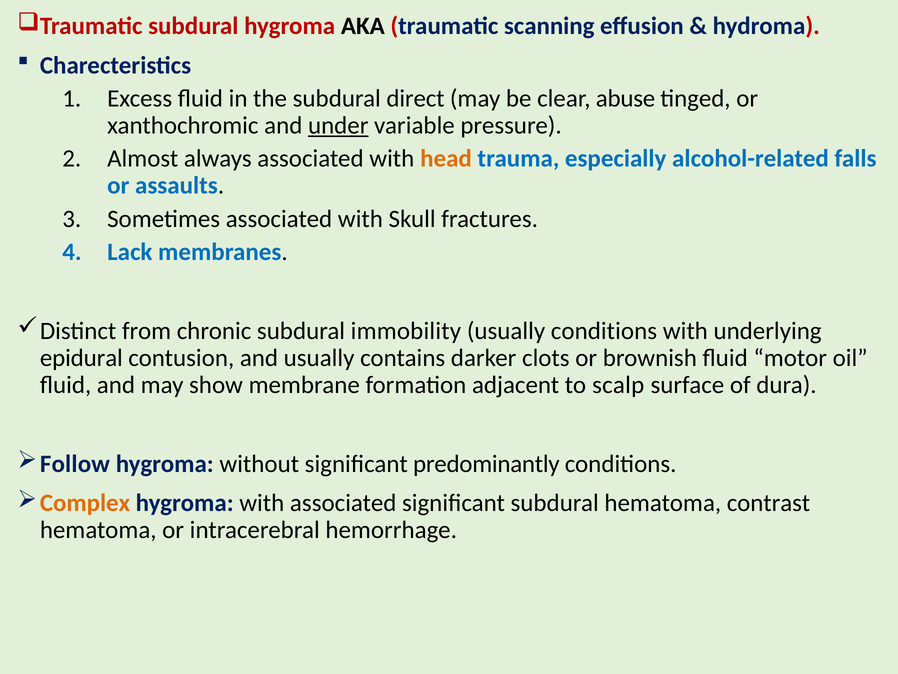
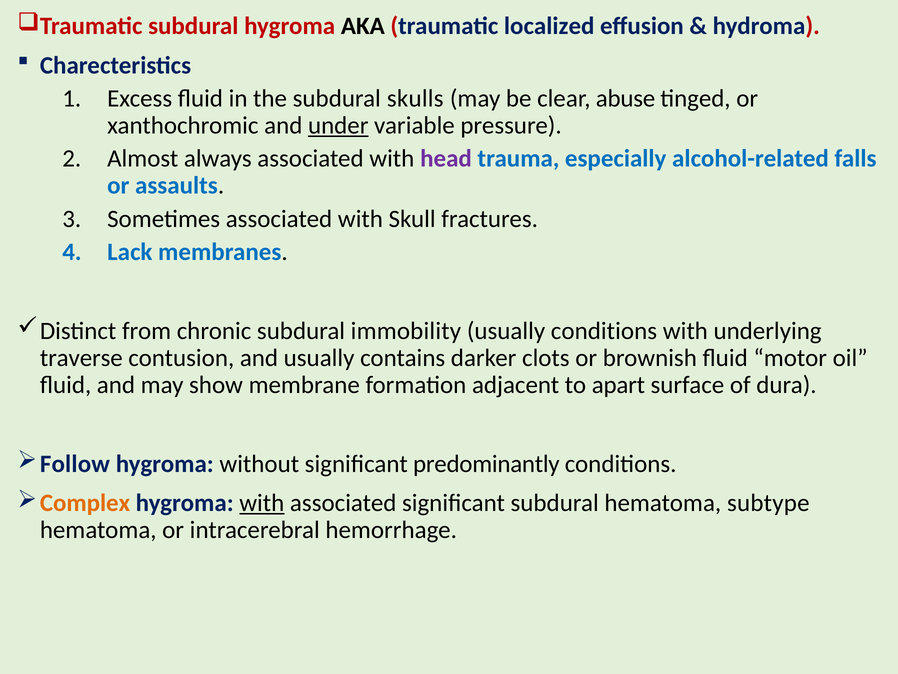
scanning: scanning -> localized
direct: direct -> skulls
head colour: orange -> purple
epidural: epidural -> traverse
scalp: scalp -> apart
with at (262, 503) underline: none -> present
contrast: contrast -> subtype
